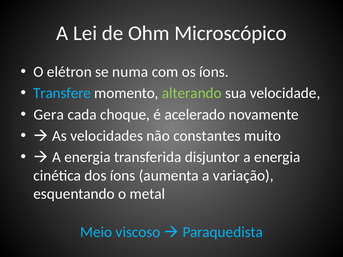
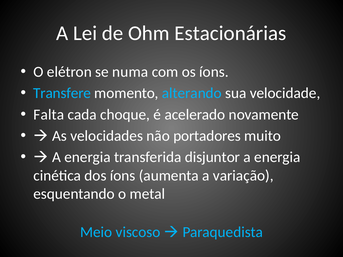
Microscópico: Microscópico -> Estacionárias
alterando colour: light green -> light blue
Gera: Gera -> Falta
constantes: constantes -> portadores
